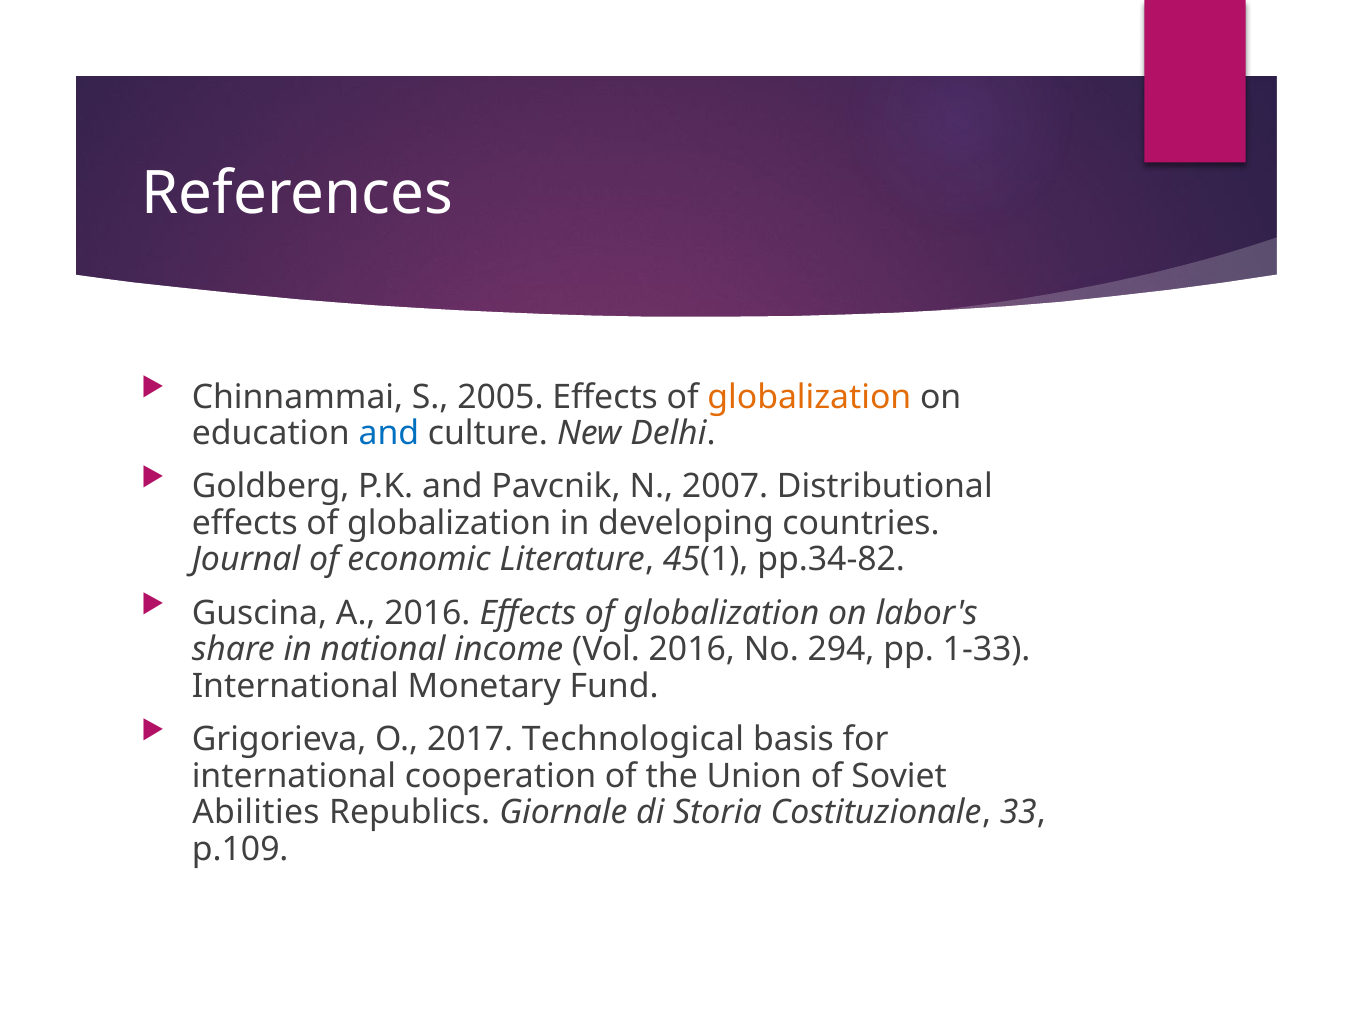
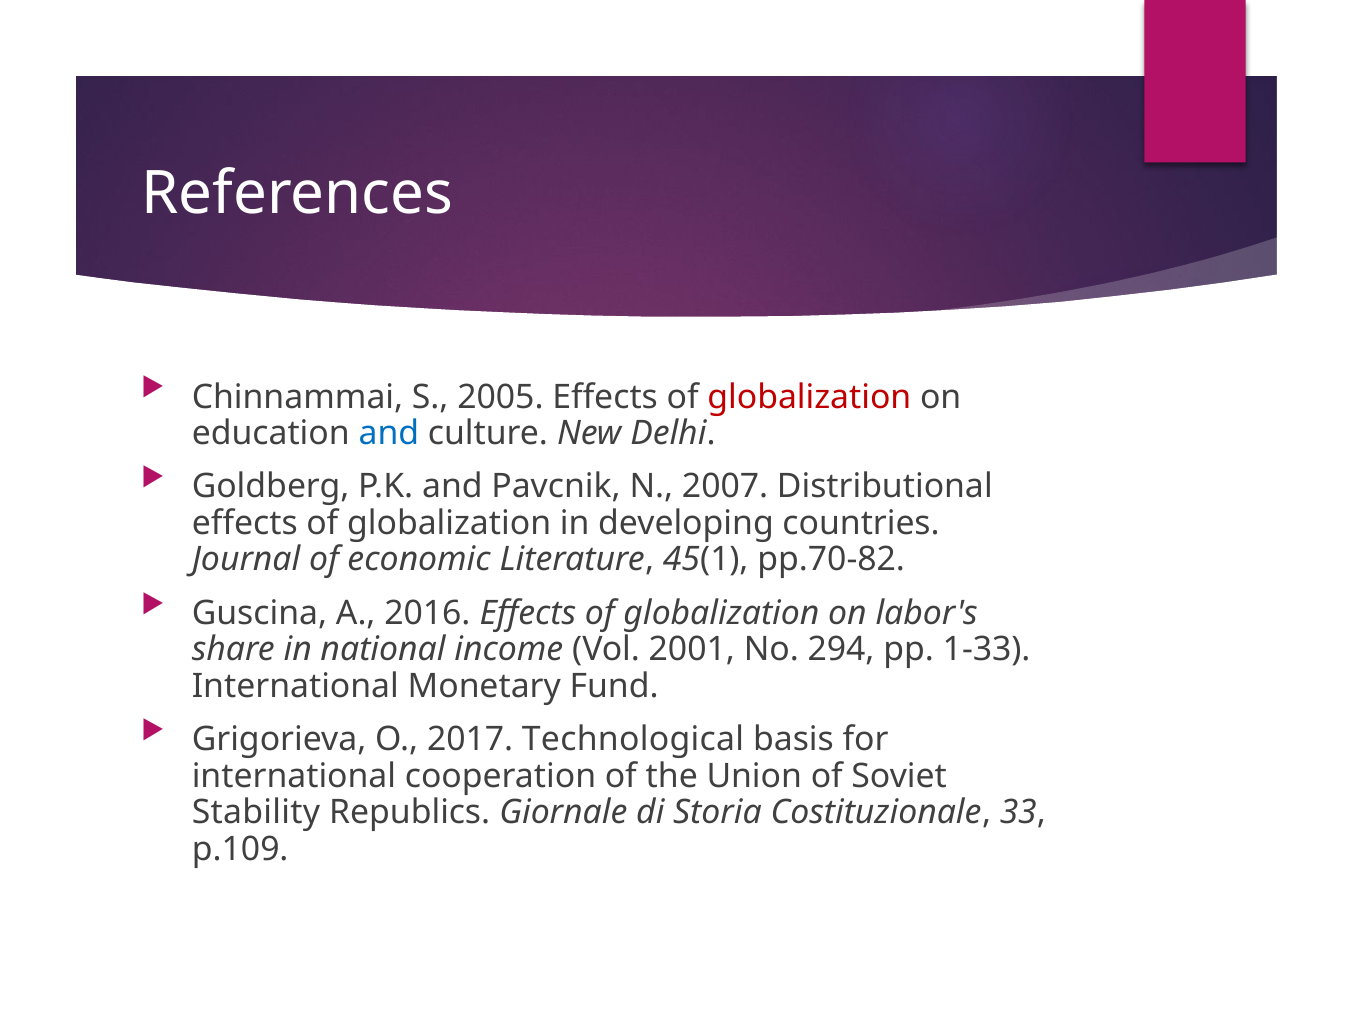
globalization at (809, 397) colour: orange -> red
pp.34-82: pp.34-82 -> pp.70-82
Vol 2016: 2016 -> 2001
Abilities: Abilities -> Stability
